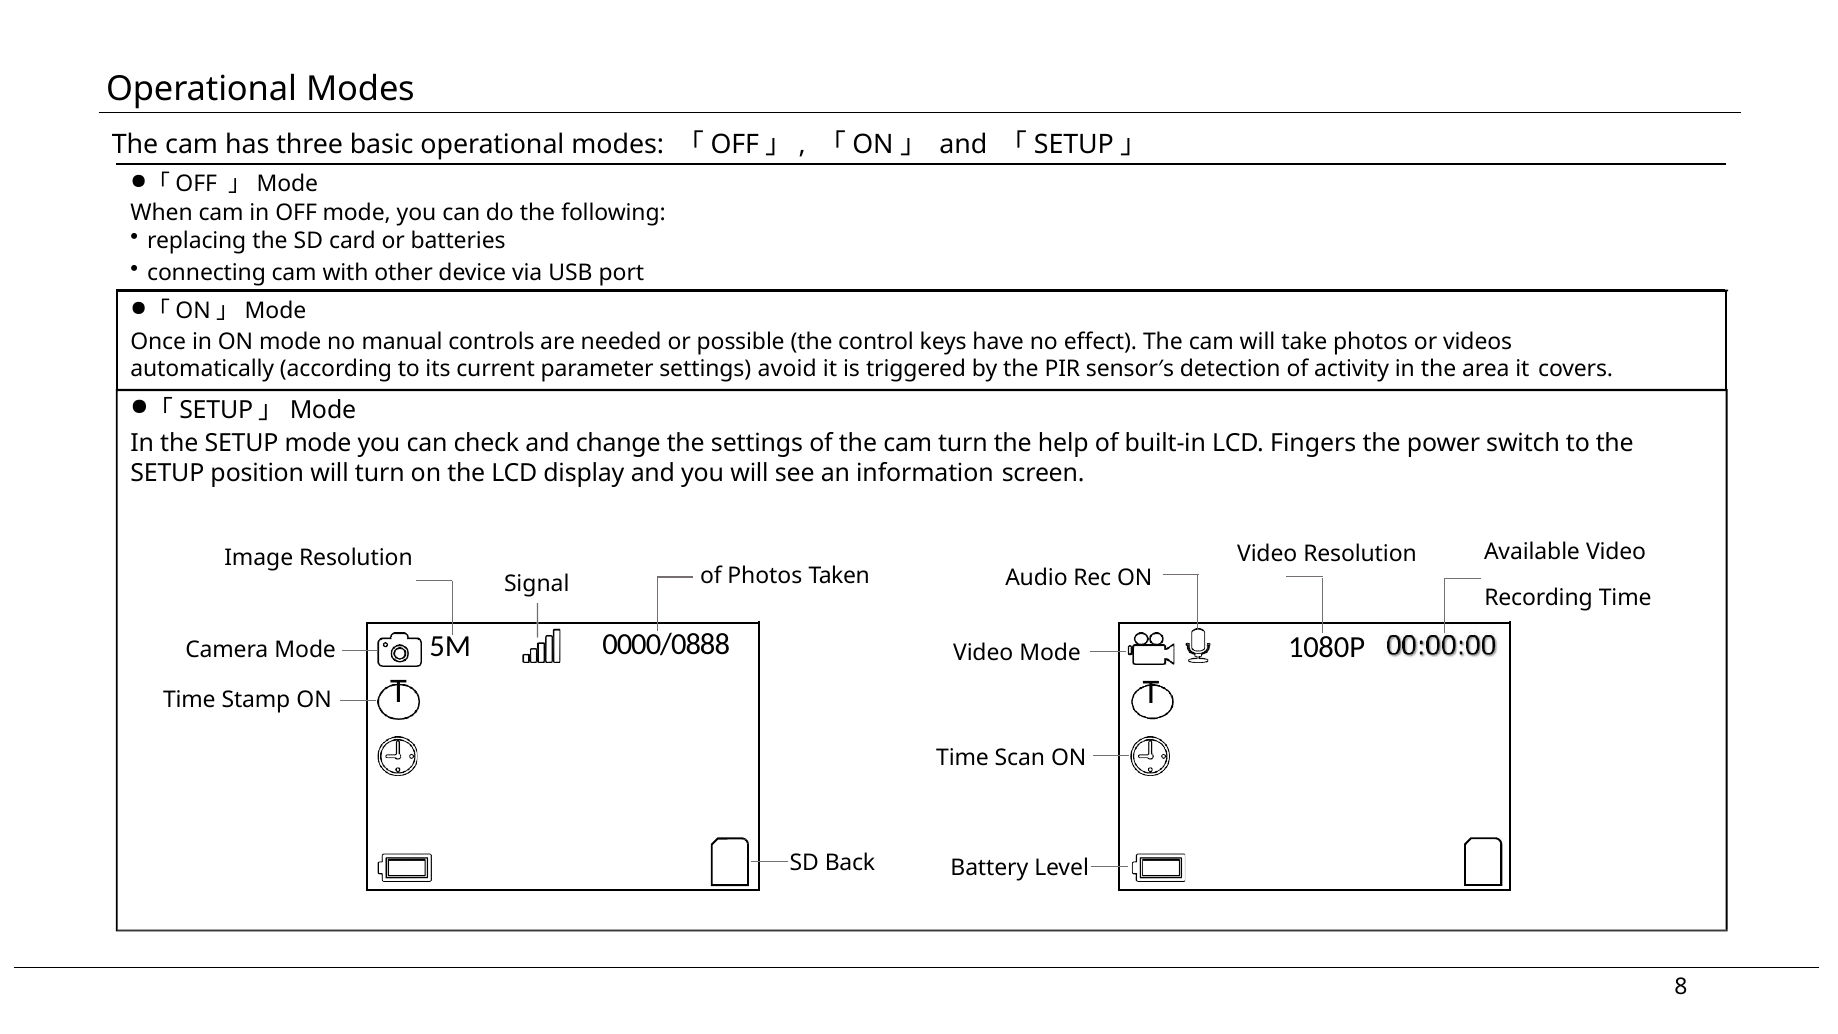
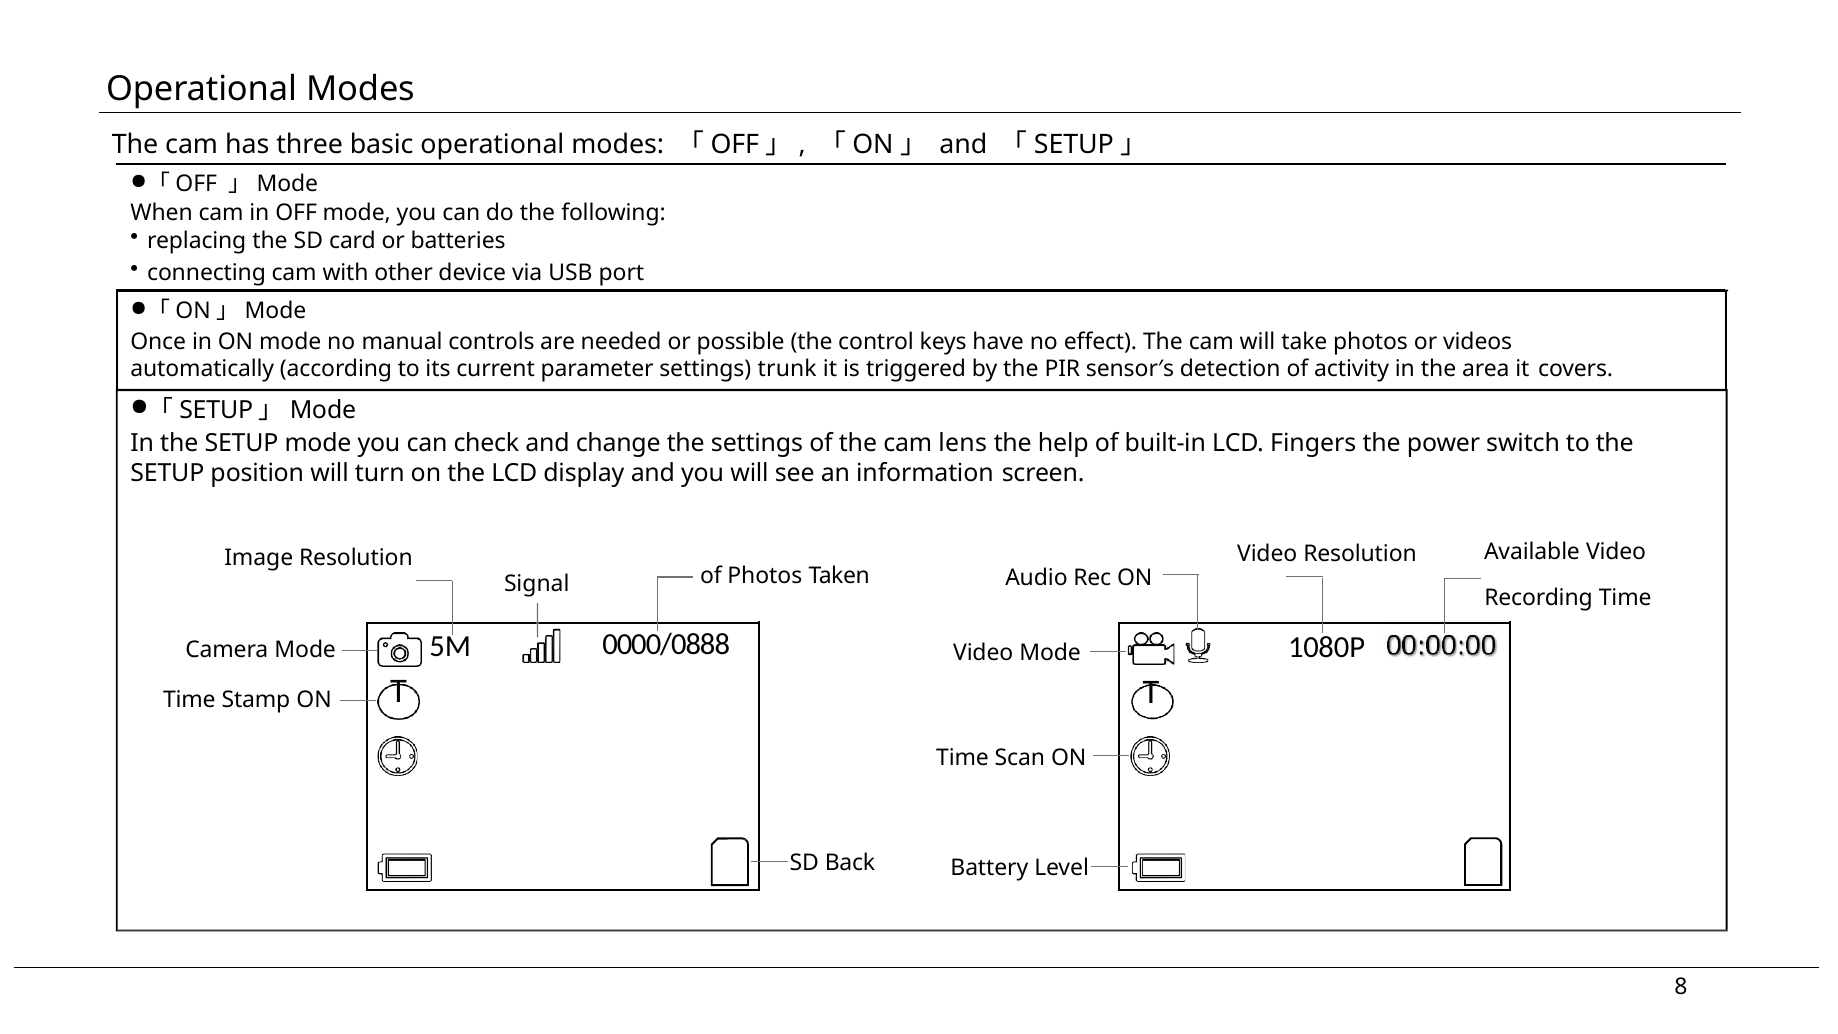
avoid: avoid -> trunk
cam turn: turn -> lens
